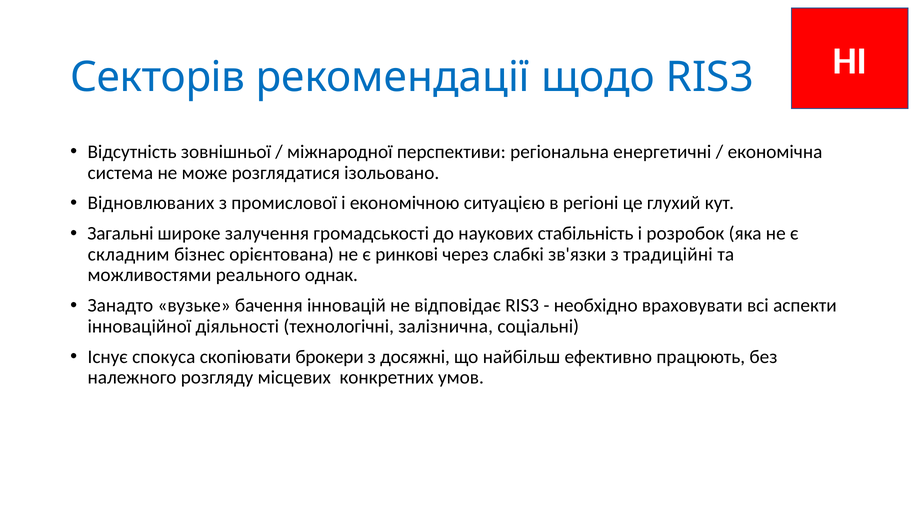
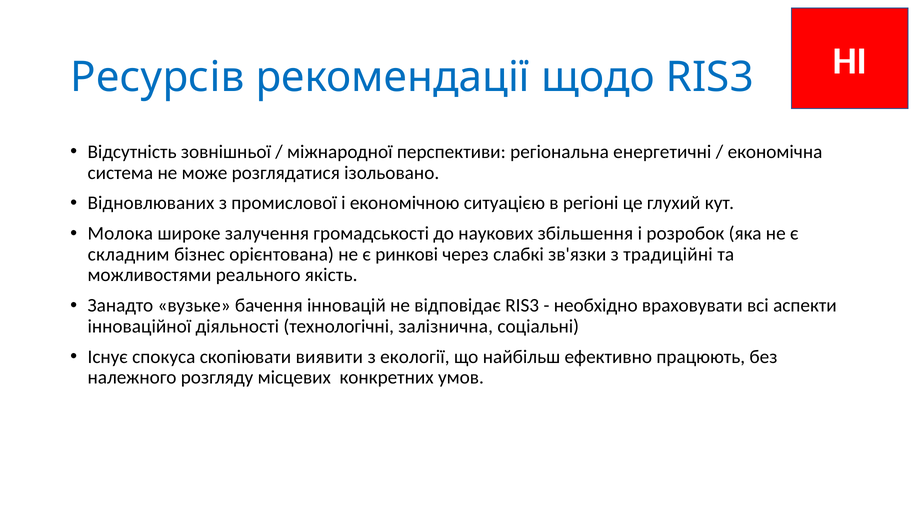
Секторів: Секторів -> Ресурсів
Загальні: Загальні -> Молока
стабільність: стабільність -> збільшення
однак: однак -> якість
брокери: брокери -> виявити
досяжні: досяжні -> екології
